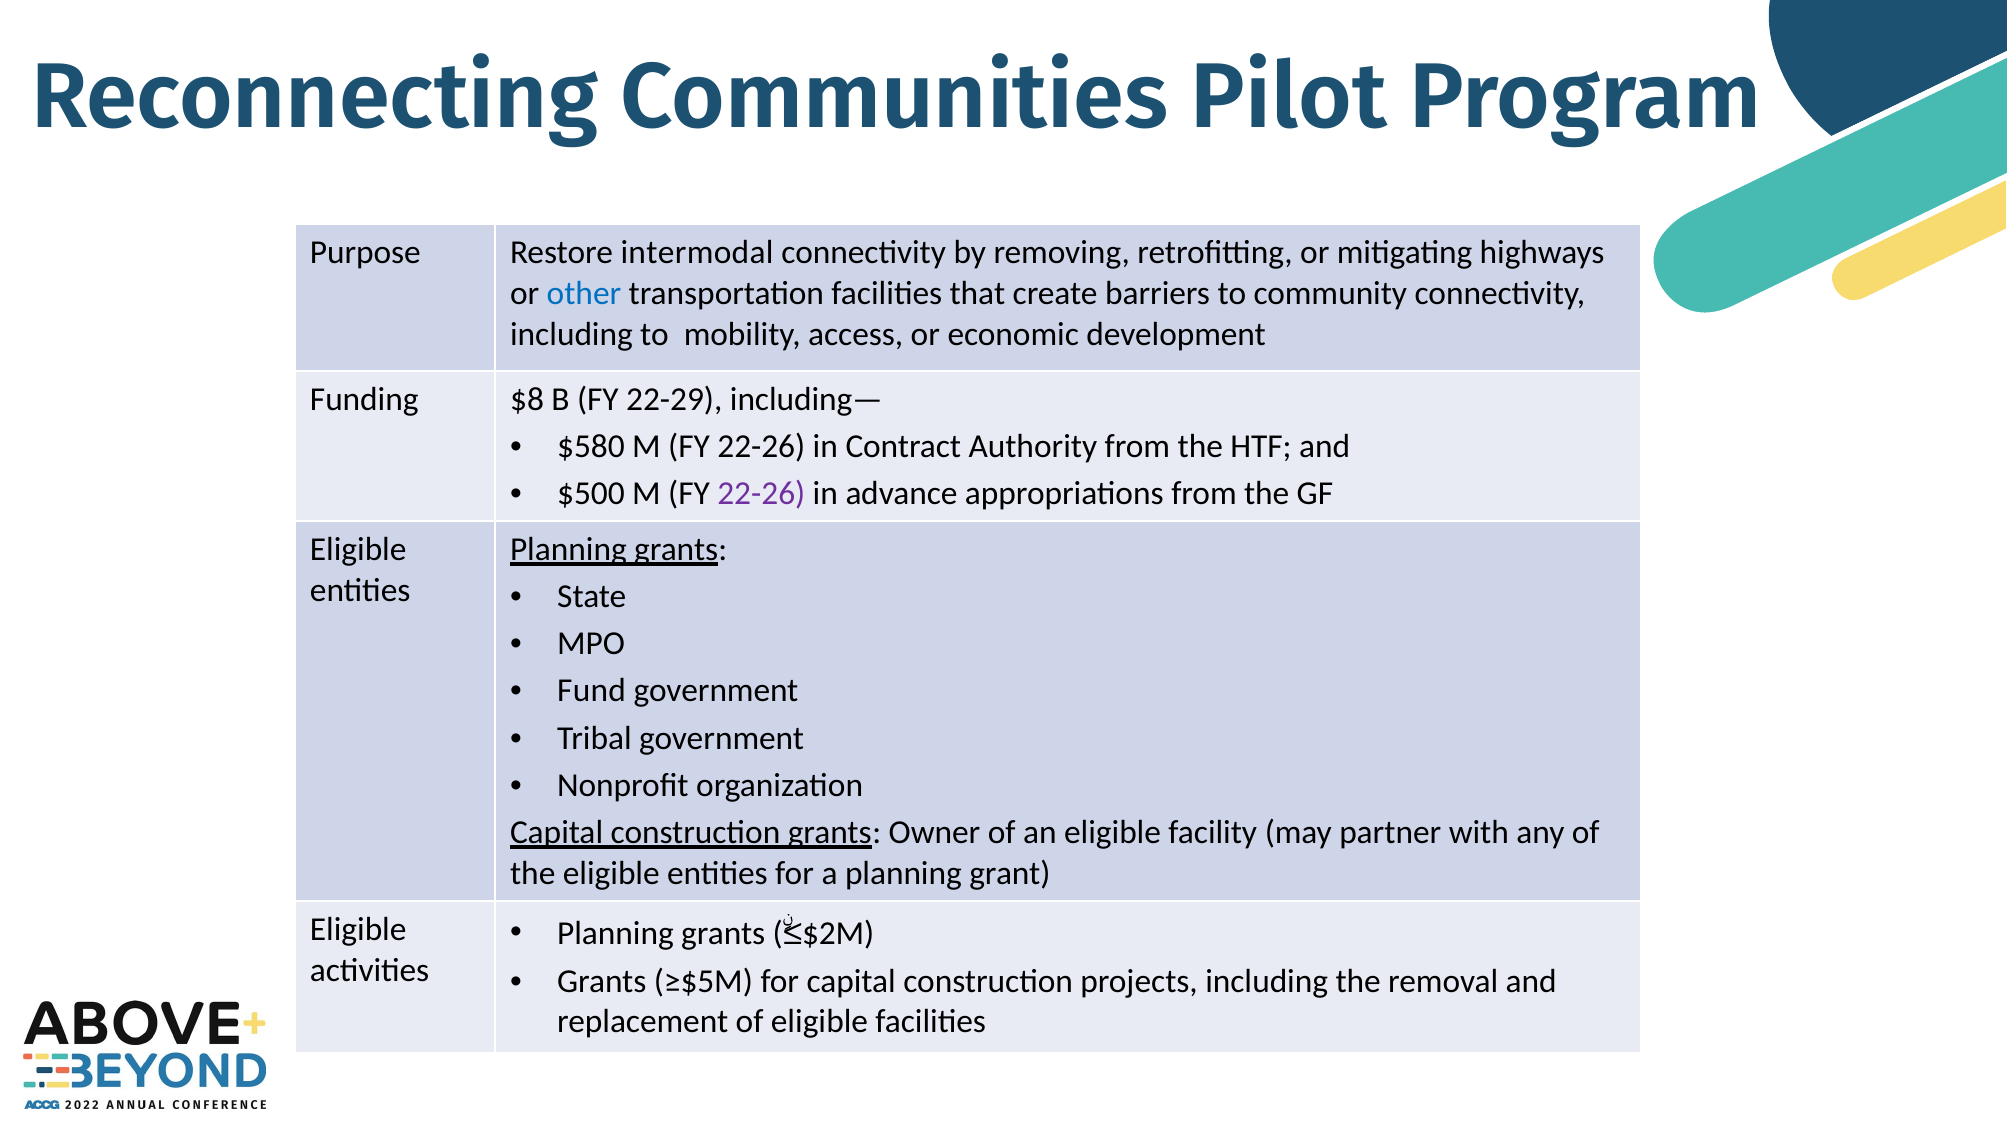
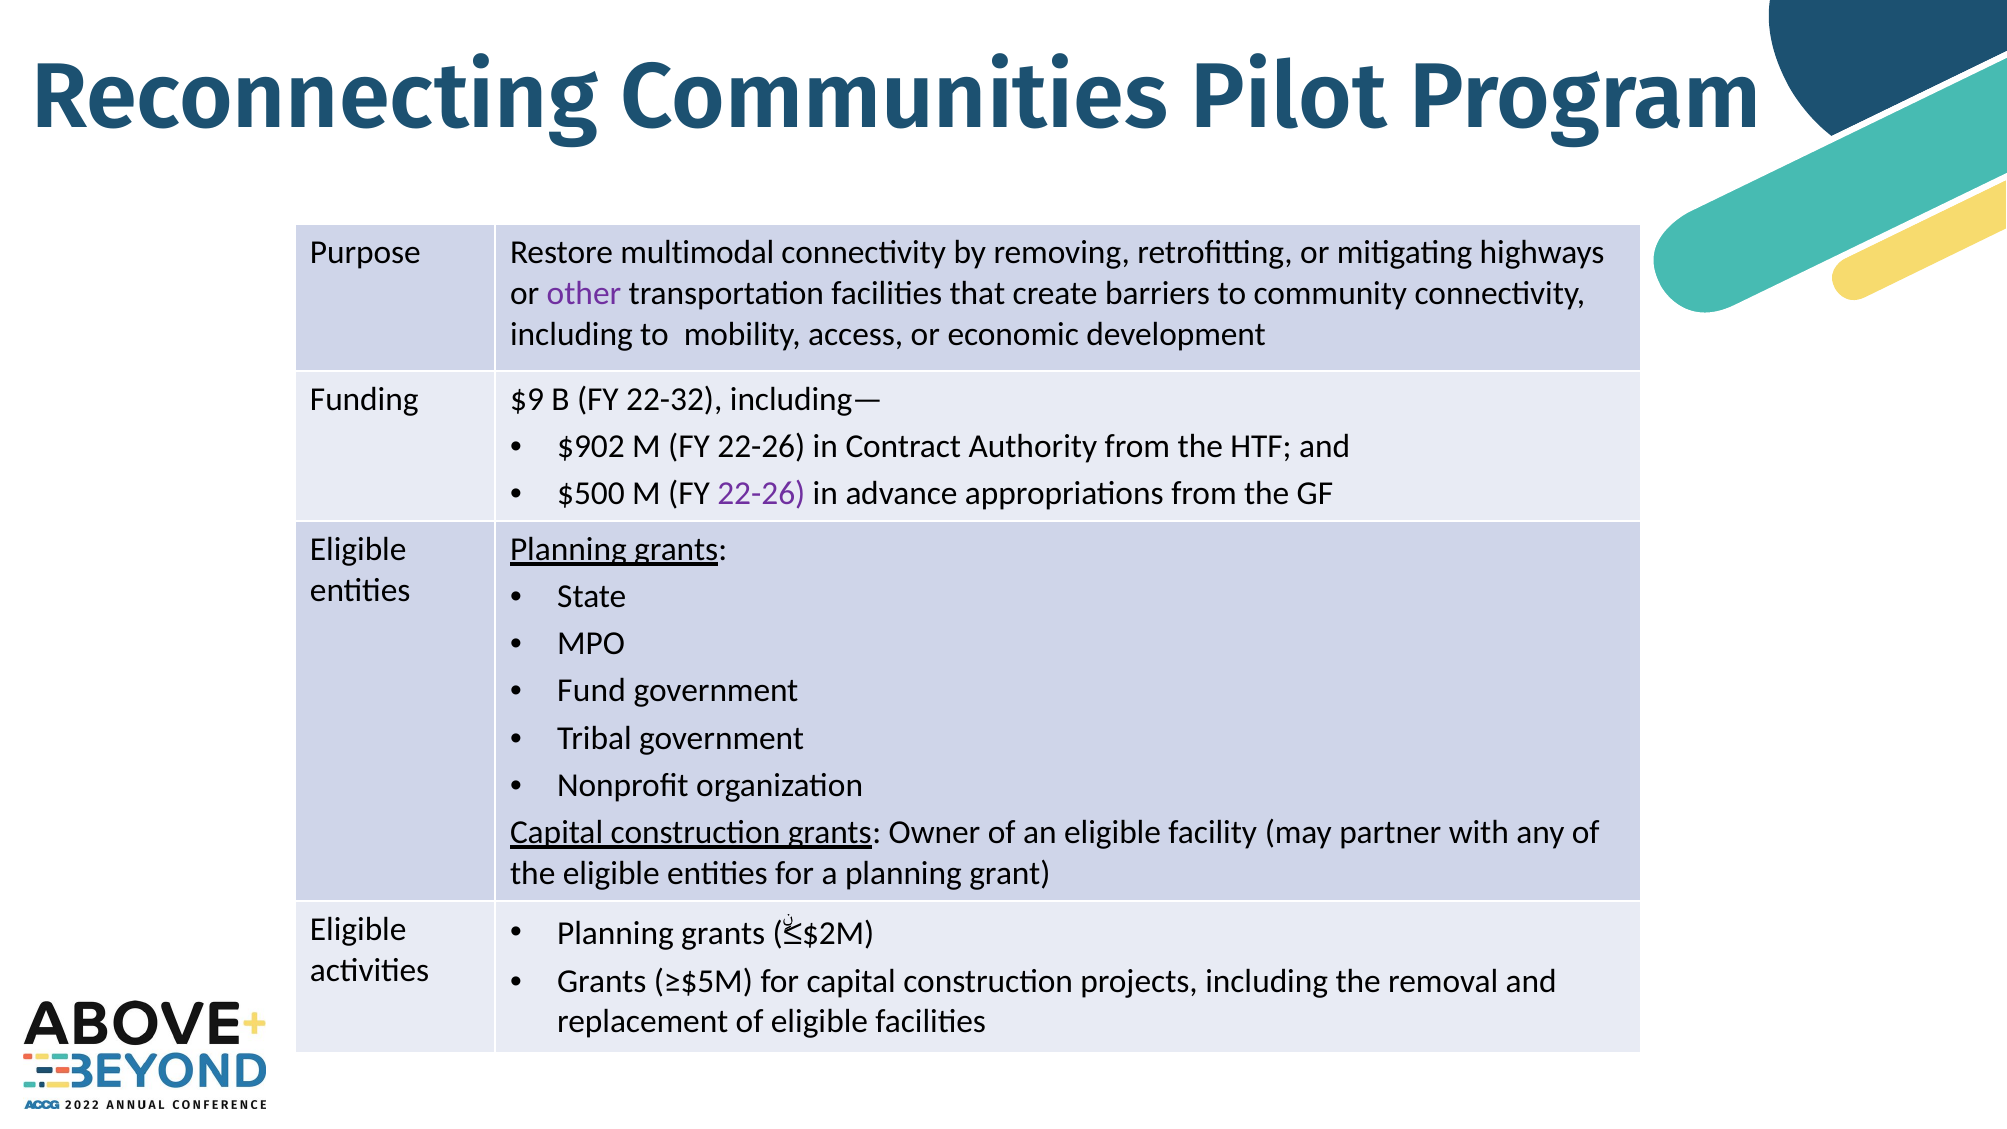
intermodal: intermodal -> multimodal
other colour: blue -> purple
$8: $8 -> $9
22-29: 22-29 -> 22-32
$580: $580 -> $902
